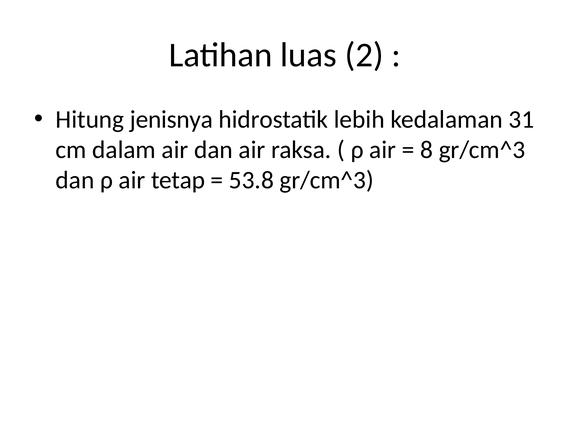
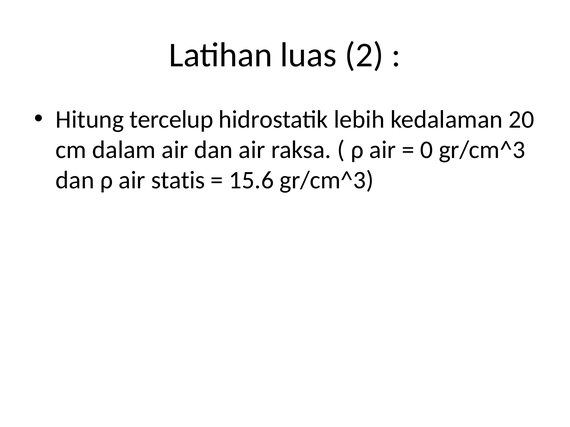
jenisnya: jenisnya -> tercelup
31: 31 -> 20
8: 8 -> 0
tetap: tetap -> statis
53.8: 53.8 -> 15.6
